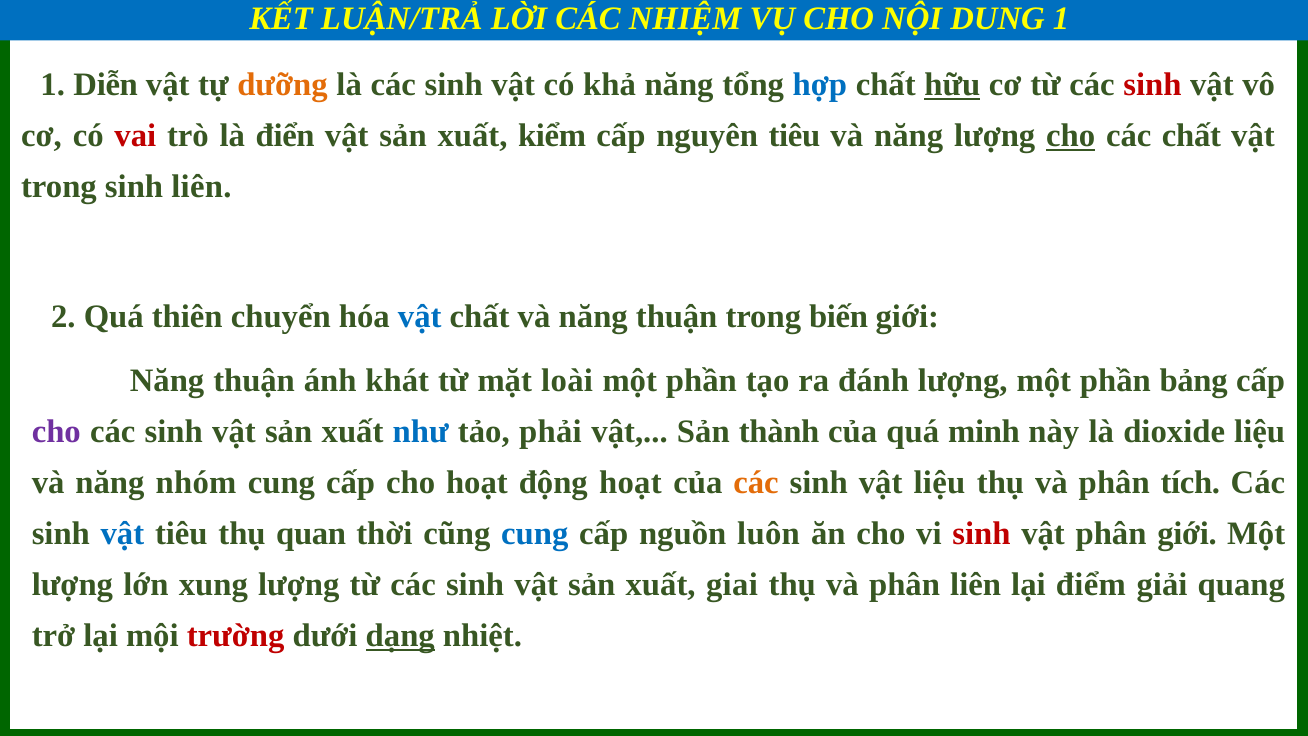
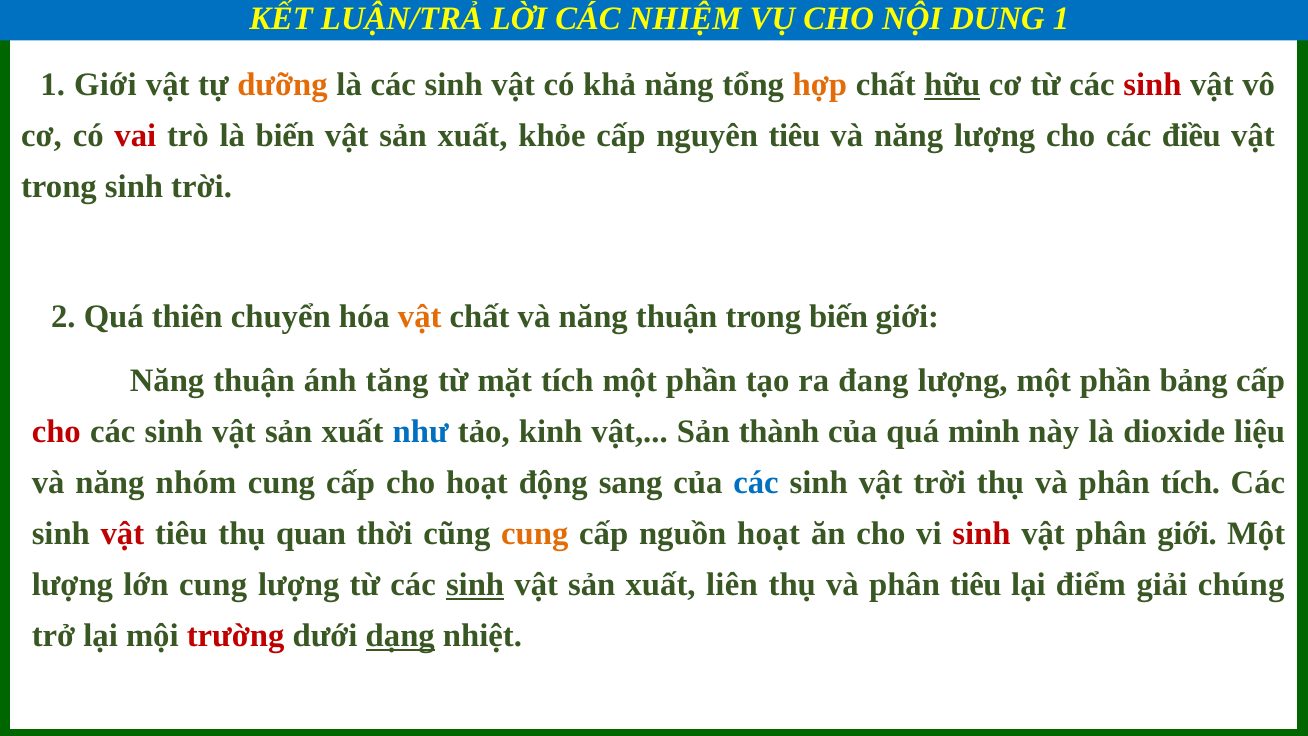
1 Diễn: Diễn -> Giới
hợp colour: blue -> orange
là điển: điển -> biến
kiểm: kiểm -> khỏe
cho at (1071, 136) underline: present -> none
các chất: chất -> điều
sinh liên: liên -> trời
vật at (420, 316) colour: blue -> orange
khát: khát -> tăng
mặt loài: loài -> tích
đánh: đánh -> đang
cho at (56, 432) colour: purple -> red
phải: phải -> kinh
động hoạt: hoạt -> sang
các at (756, 483) colour: orange -> blue
vật liệu: liệu -> trời
vật at (122, 534) colour: blue -> red
cung at (535, 534) colour: blue -> orange
nguồn luôn: luôn -> hoạt
lớn xung: xung -> cung
sinh at (475, 585) underline: none -> present
giai: giai -> liên
phân liên: liên -> tiêu
quang: quang -> chúng
